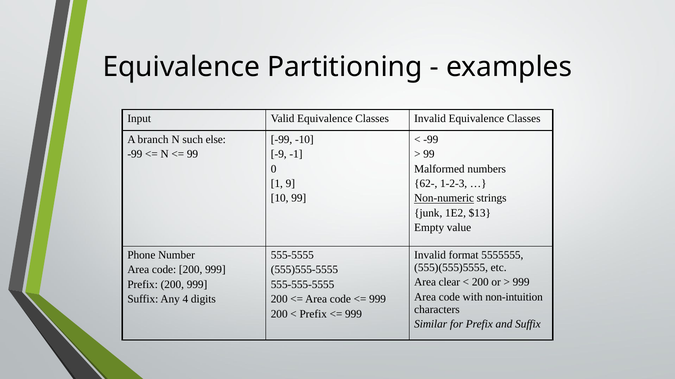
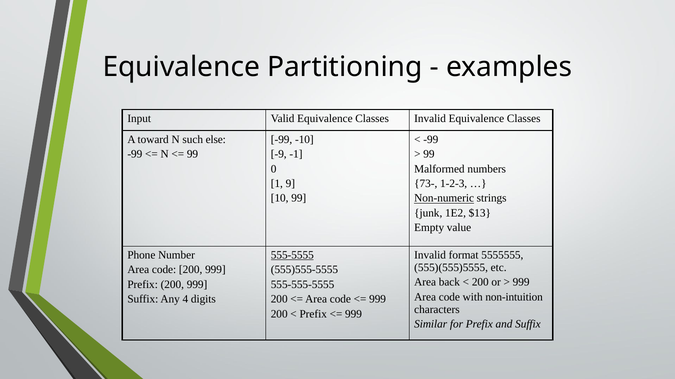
branch: branch -> toward
62-: 62- -> 73-
555-5555 underline: none -> present
clear: clear -> back
